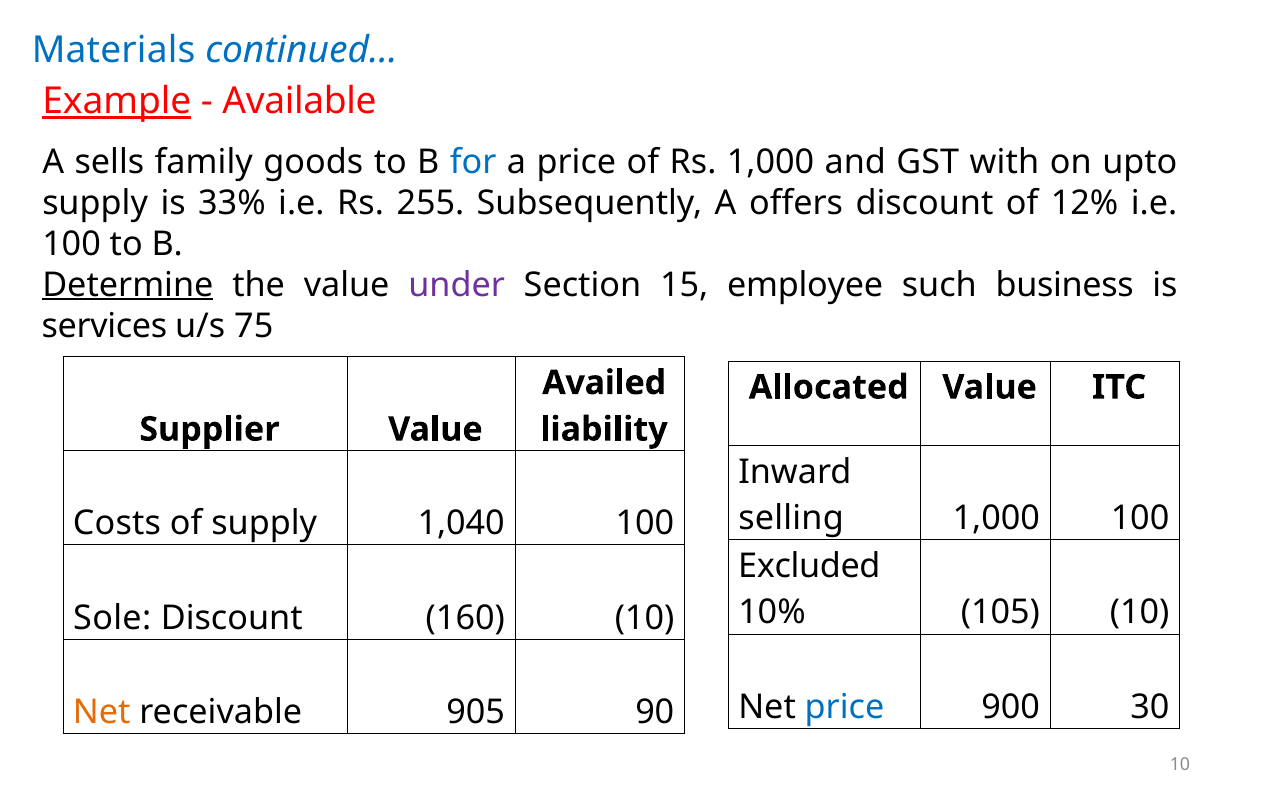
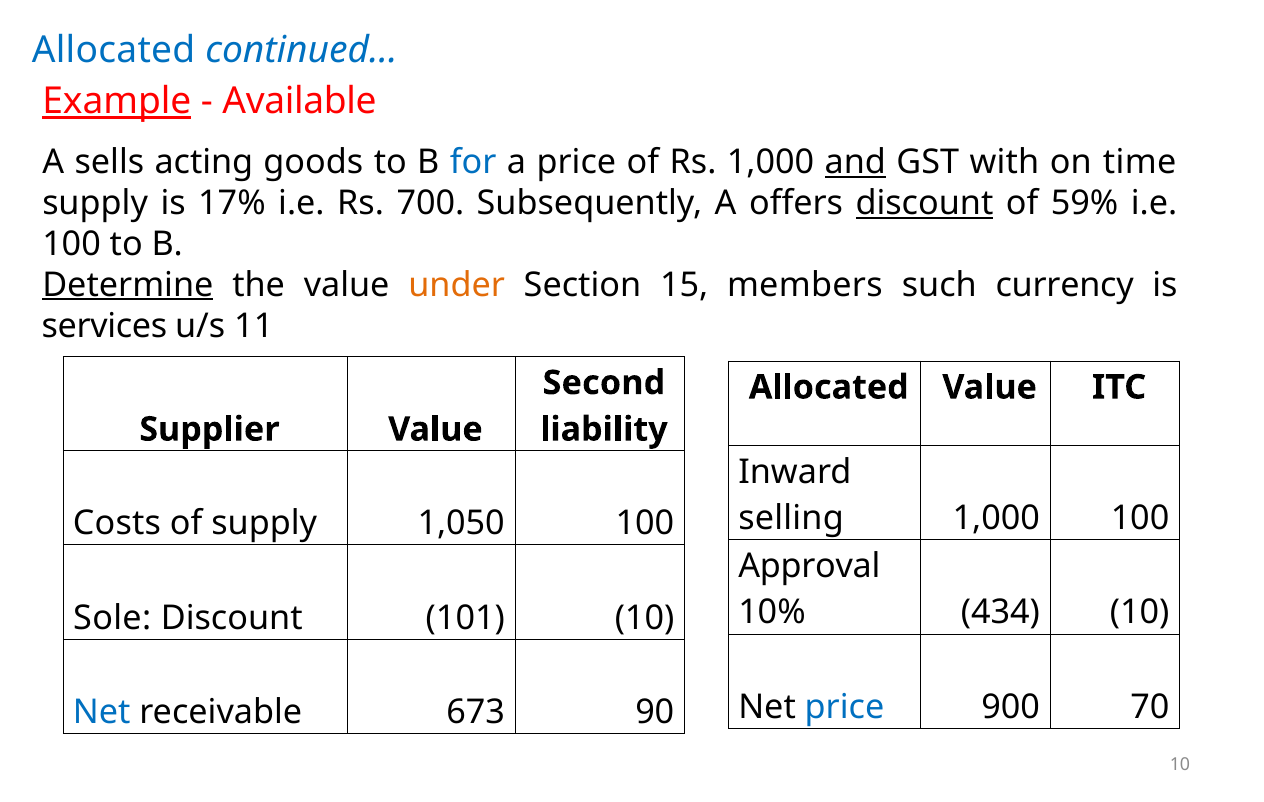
Materials at (114, 50): Materials -> Allocated
family: family -> acting
and underline: none -> present
upto: upto -> time
33%: 33% -> 17%
255: 255 -> 700
discount at (924, 203) underline: none -> present
12%: 12% -> 59%
under colour: purple -> orange
employee: employee -> members
business: business -> currency
75: 75 -> 11
Availed: Availed -> Second
1,040: 1,040 -> 1,050
Excluded: Excluded -> Approval
105: 105 -> 434
160: 160 -> 101
30: 30 -> 70
Net at (102, 712) colour: orange -> blue
905: 905 -> 673
